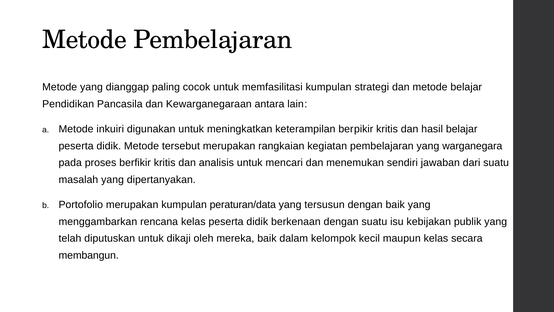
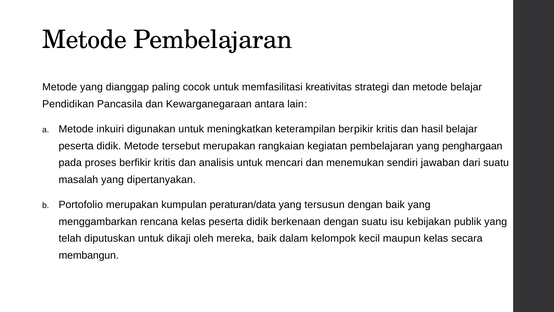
memfasilitasi kumpulan: kumpulan -> kreativitas
warganegara: warganegara -> penghargaan
